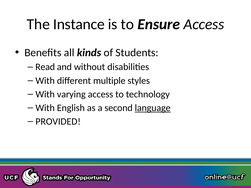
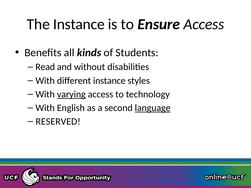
different multiple: multiple -> instance
varying underline: none -> present
PROVIDED: PROVIDED -> RESERVED
